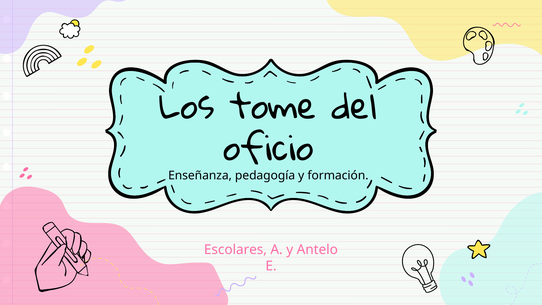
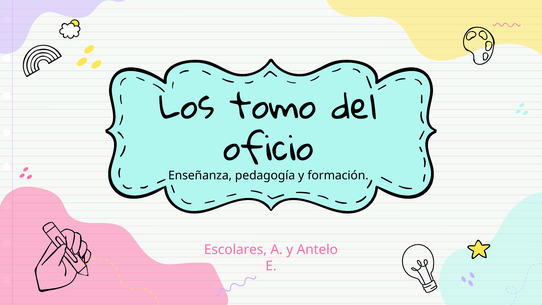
tome: tome -> tomo
